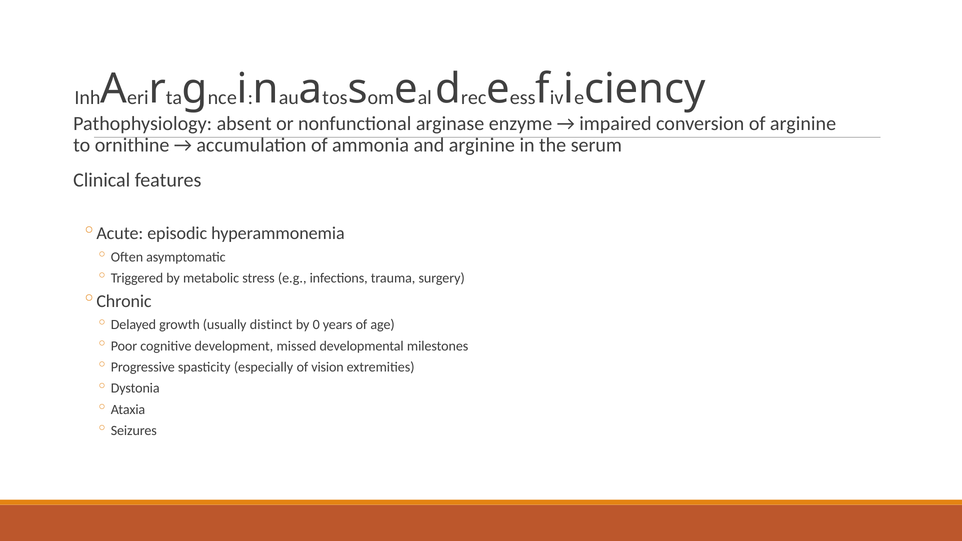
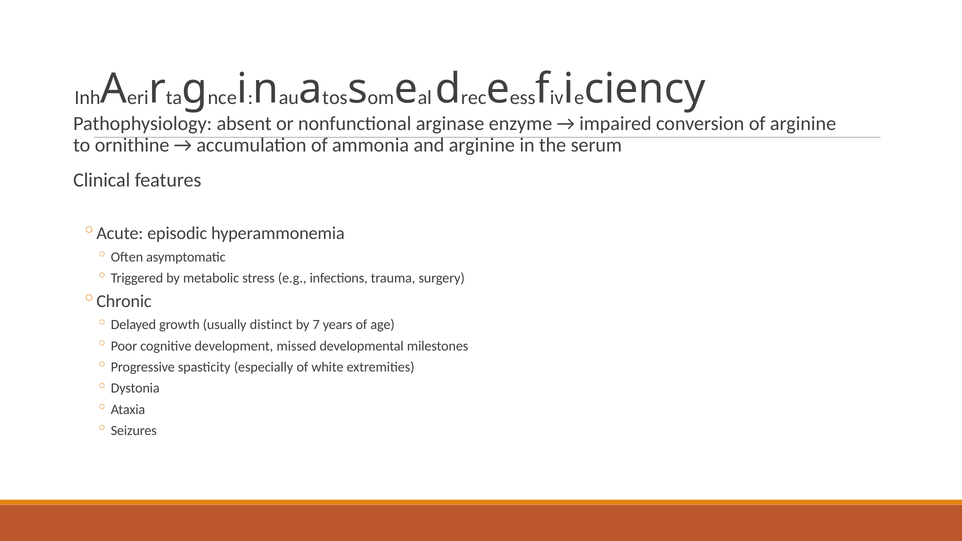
0: 0 -> 7
vision: vision -> white
